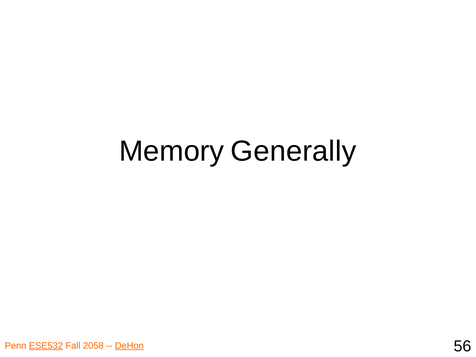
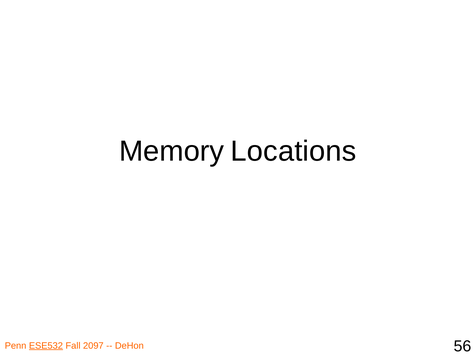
Generally: Generally -> Locations
2058: 2058 -> 2097
DeHon underline: present -> none
